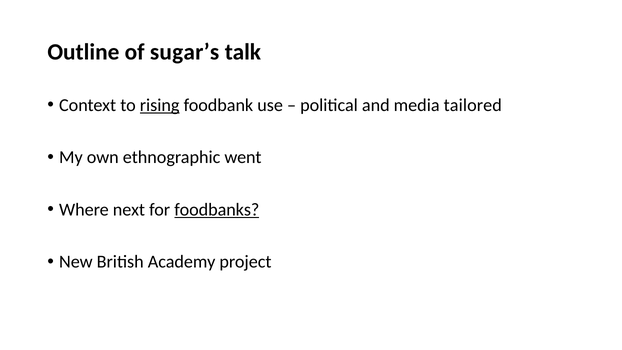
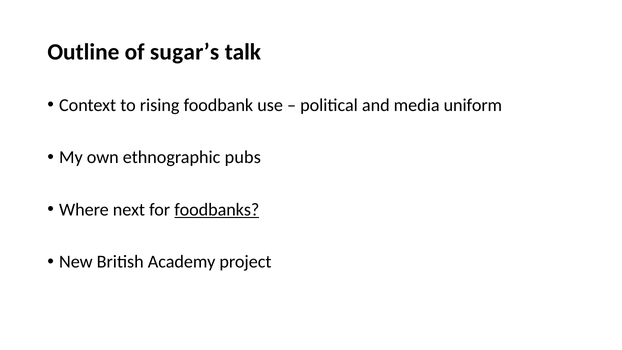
rising underline: present -> none
tailored: tailored -> uniform
went: went -> pubs
